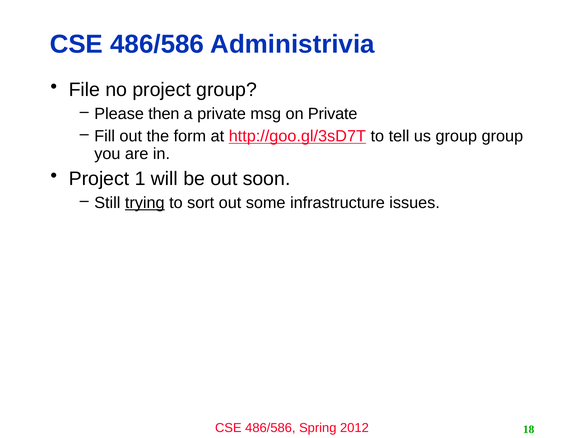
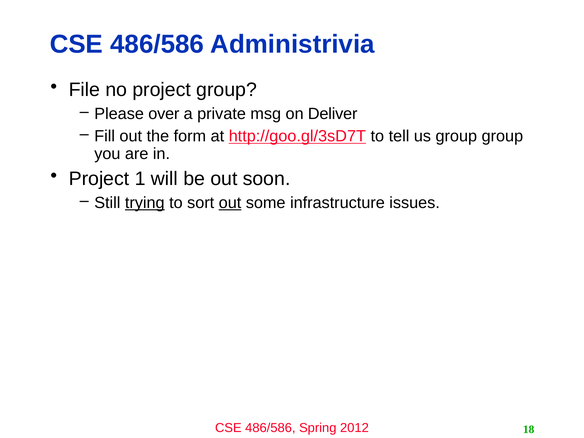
then: then -> over
on Private: Private -> Deliver
out at (230, 203) underline: none -> present
